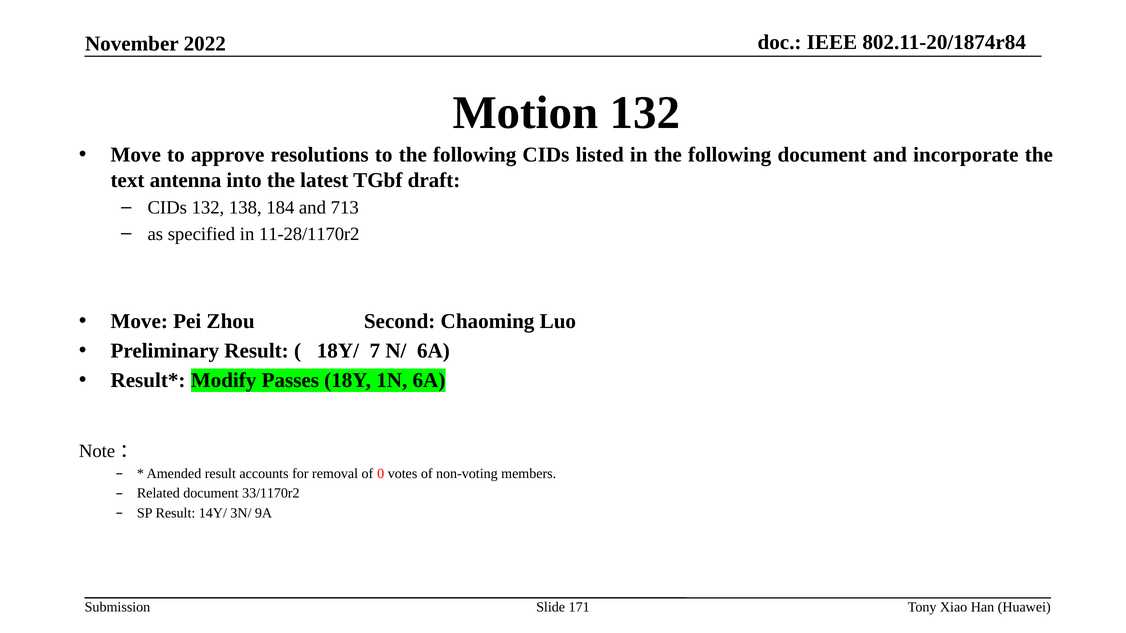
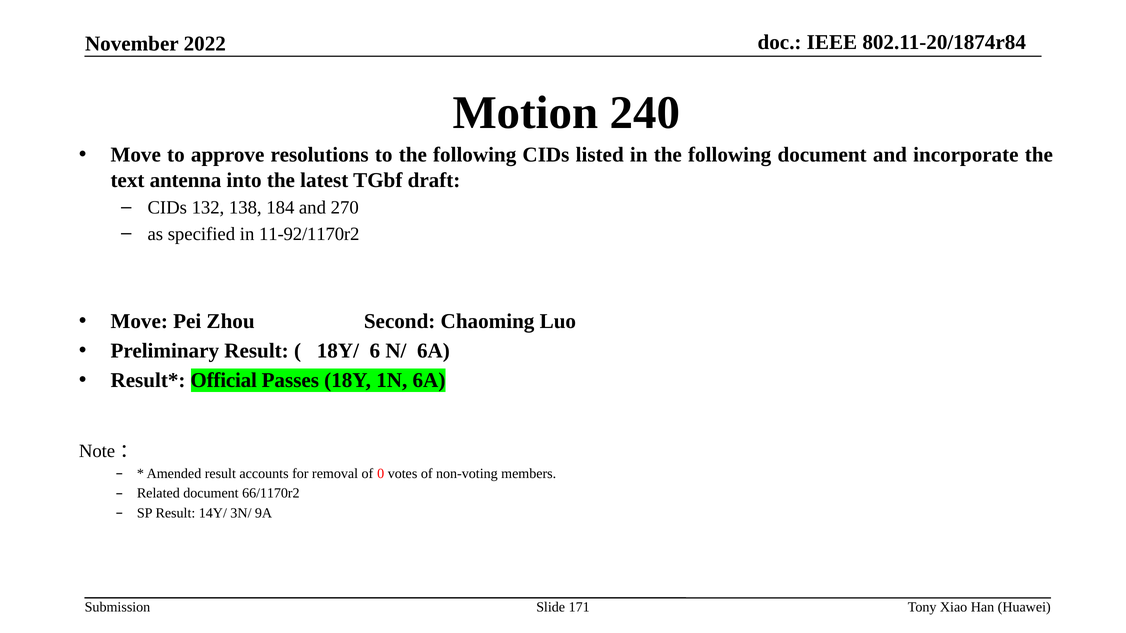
Motion 132: 132 -> 240
713: 713 -> 270
11-28/1170r2: 11-28/1170r2 -> 11-92/1170r2
7: 7 -> 6
Modify: Modify -> Official
33/1170r2: 33/1170r2 -> 66/1170r2
